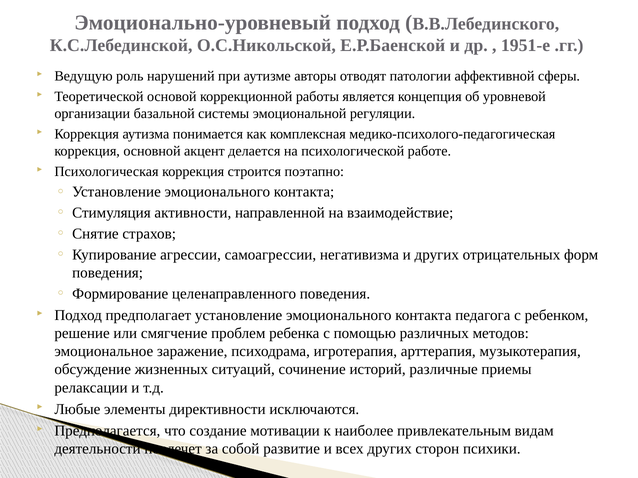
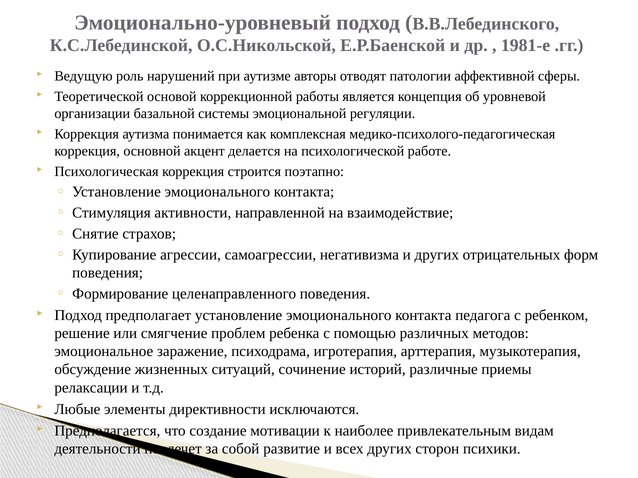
1951-е: 1951-е -> 1981-е
